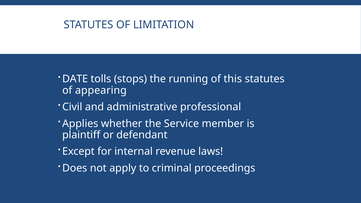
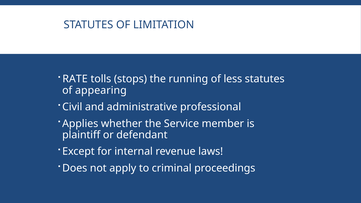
DATE: DATE -> RATE
this: this -> less
